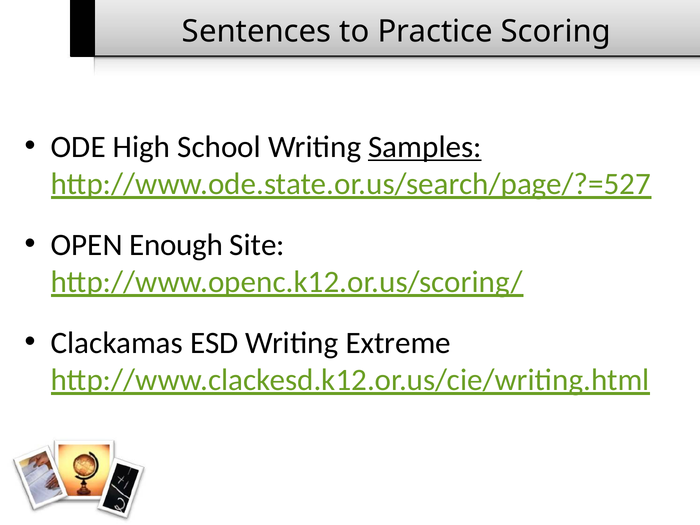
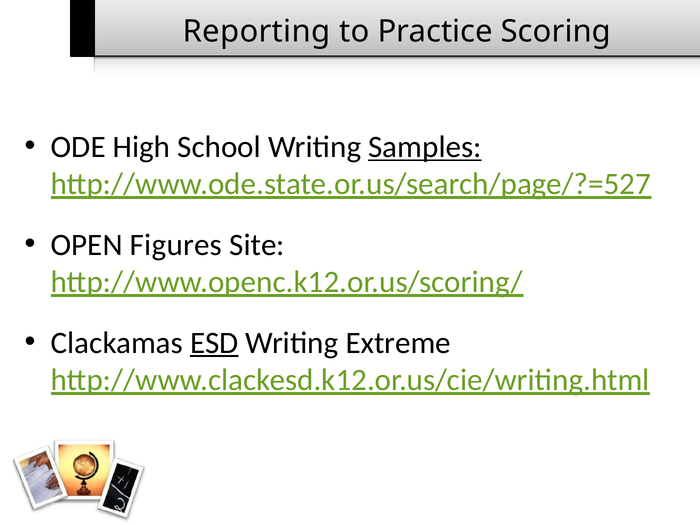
Sentences: Sentences -> Reporting
Enough: Enough -> Figures
ESD underline: none -> present
